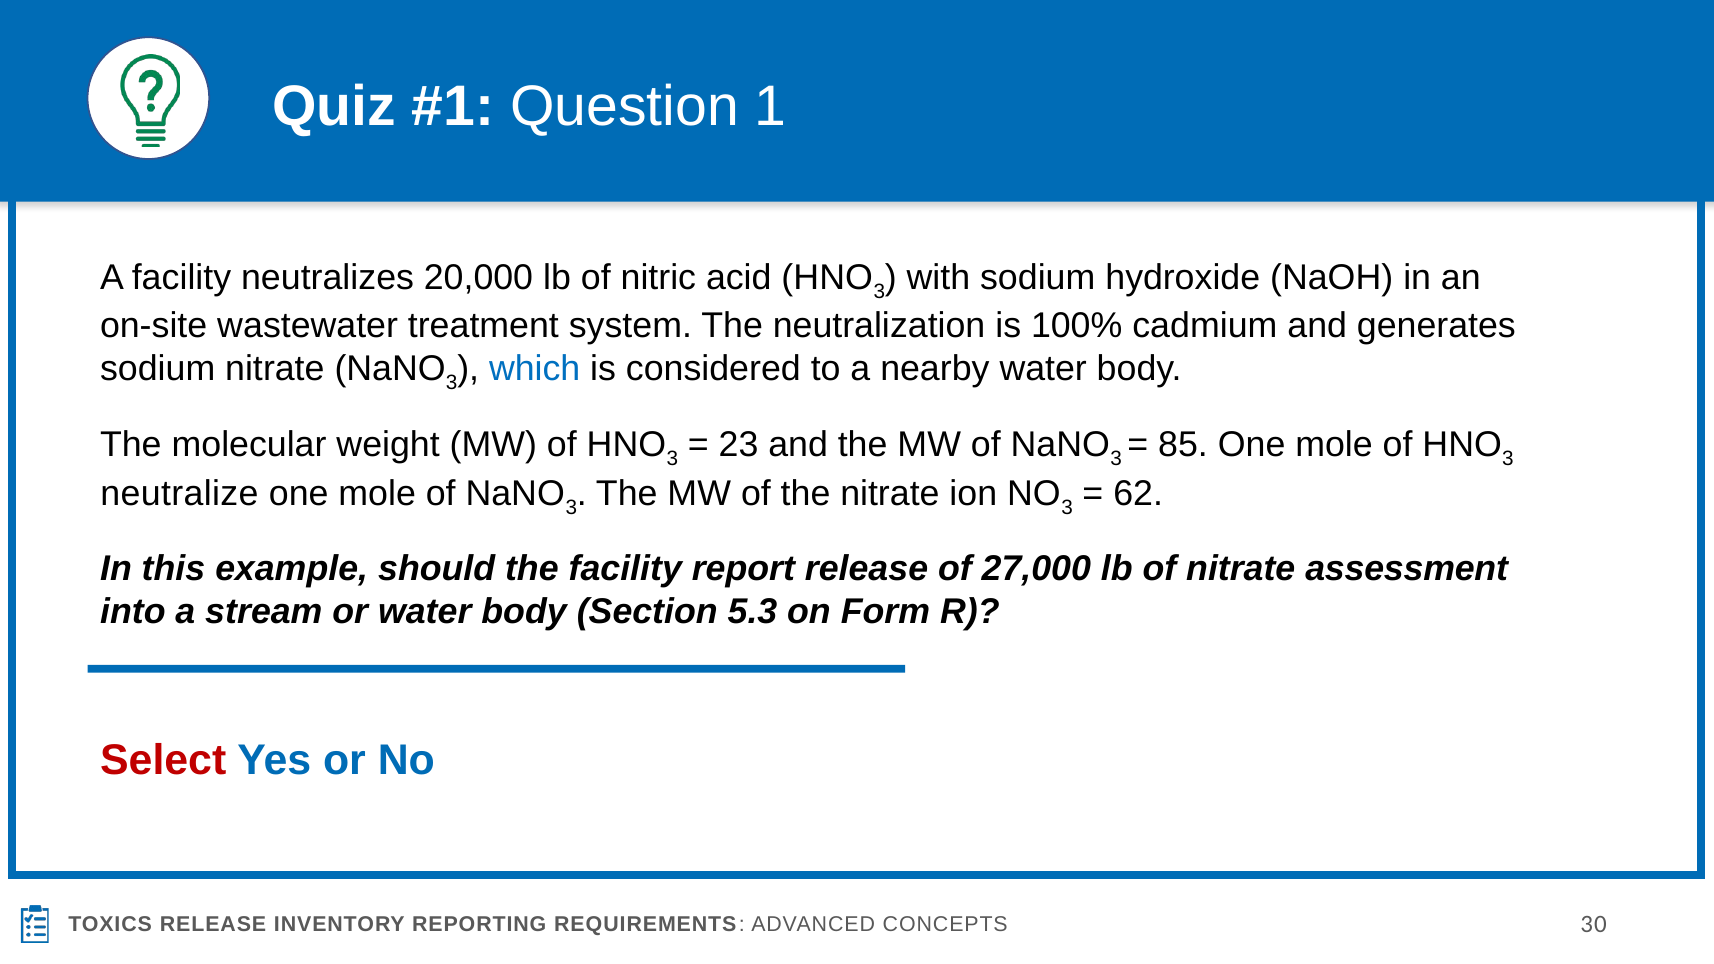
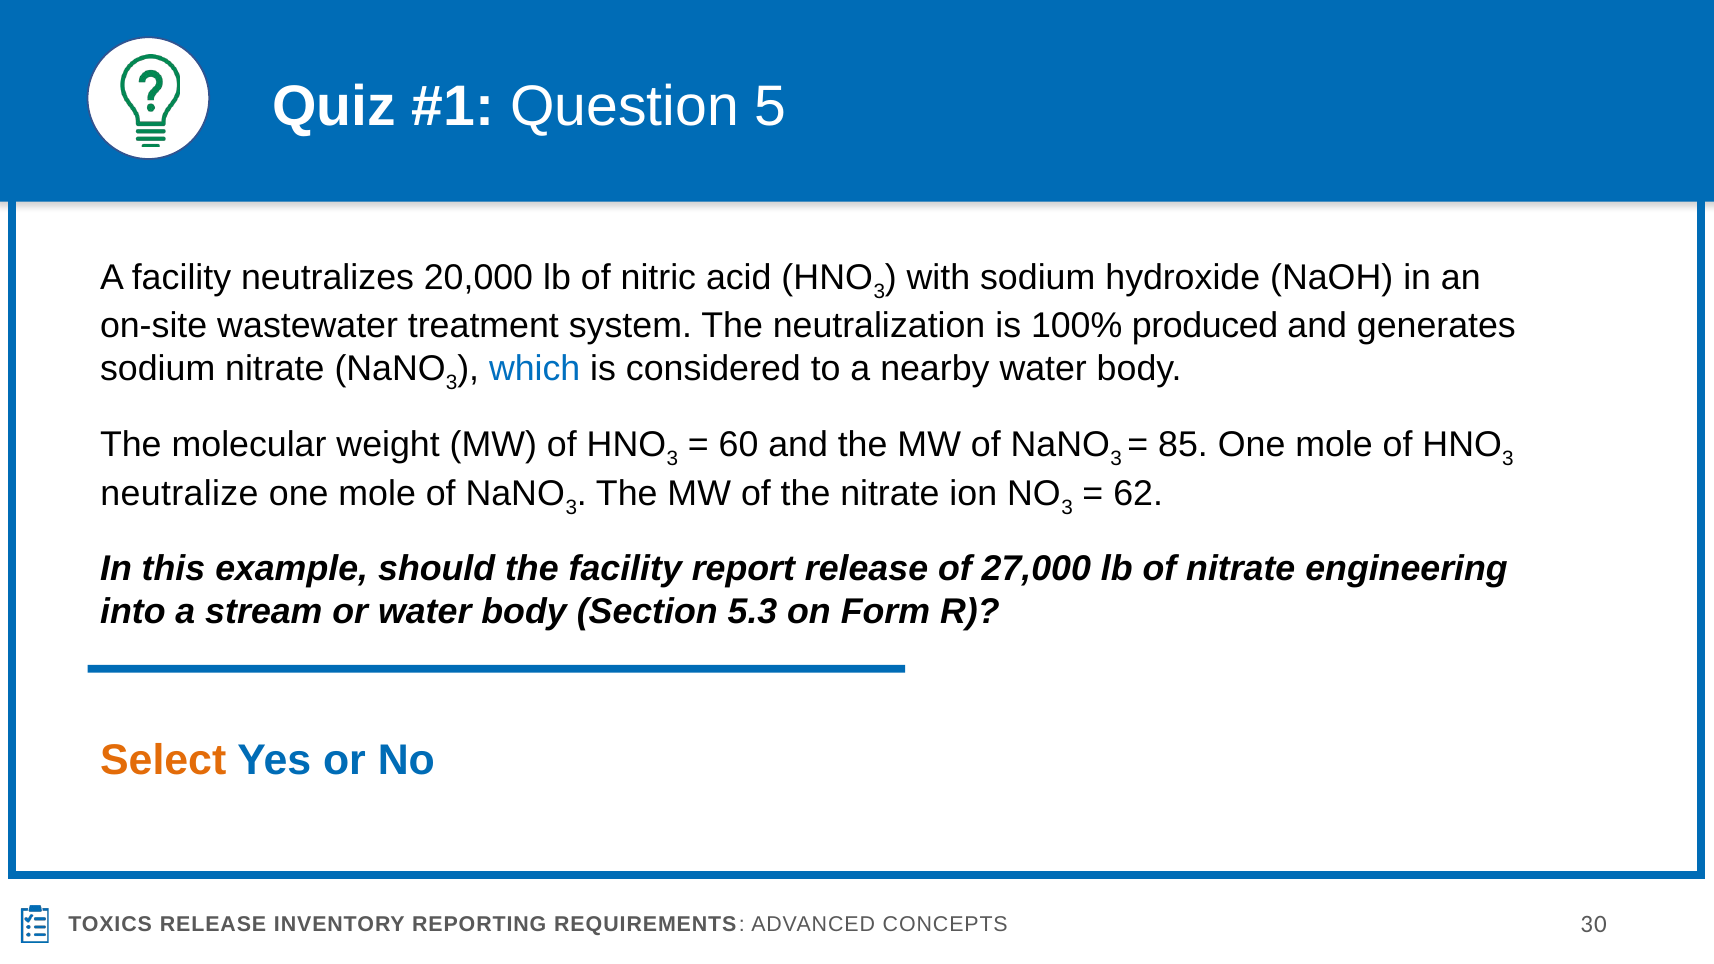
1: 1 -> 5
cadmium: cadmium -> produced
23: 23 -> 60
assessment: assessment -> engineering
Select colour: red -> orange
